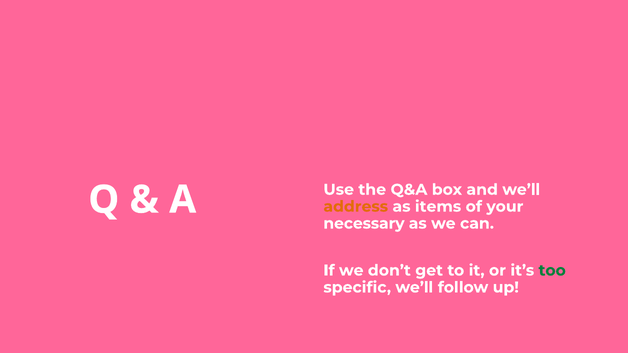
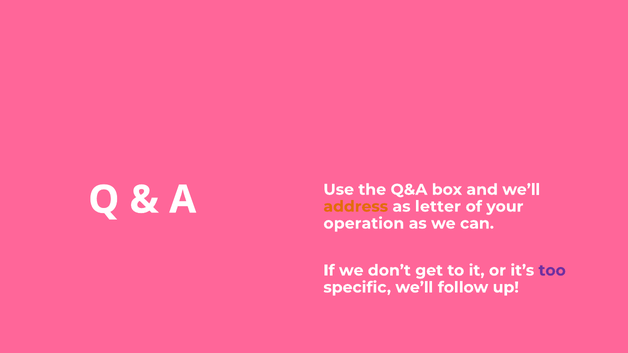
items: items -> letter
necessary: necessary -> operation
too colour: green -> purple
